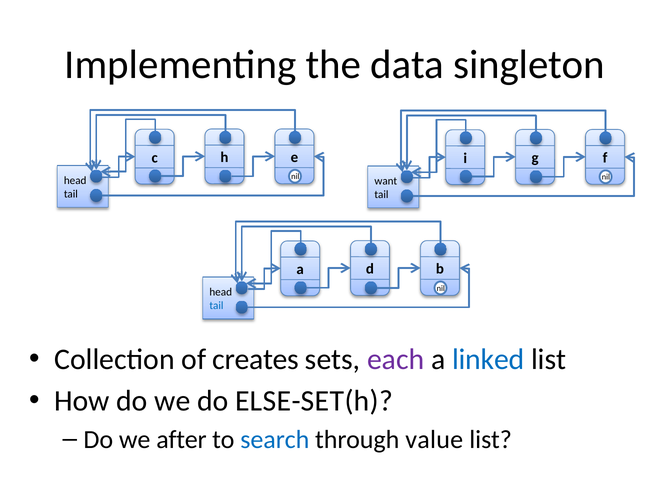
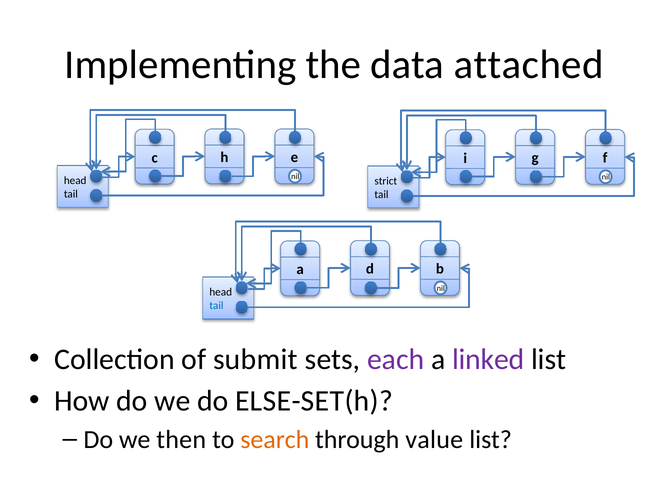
singleton: singleton -> attached
want: want -> strict
creates: creates -> submit
linked colour: blue -> purple
after: after -> then
search colour: blue -> orange
